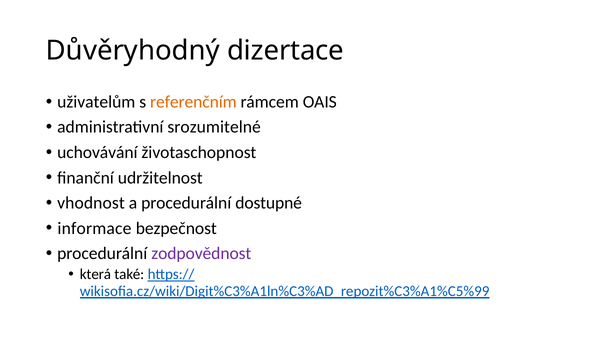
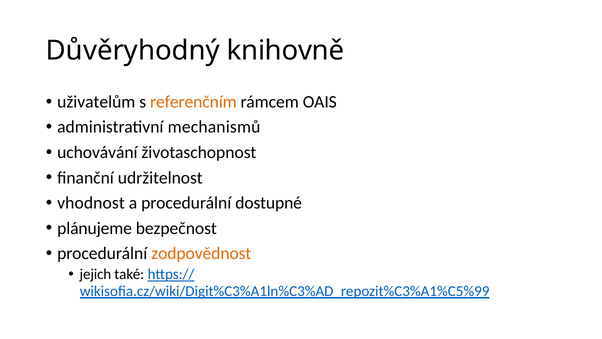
dizertace: dizertace -> knihovně
srozumitelné: srozumitelné -> mechanismů
informace: informace -> plánujeme
zodpovědnost colour: purple -> orange
která: která -> jejich
